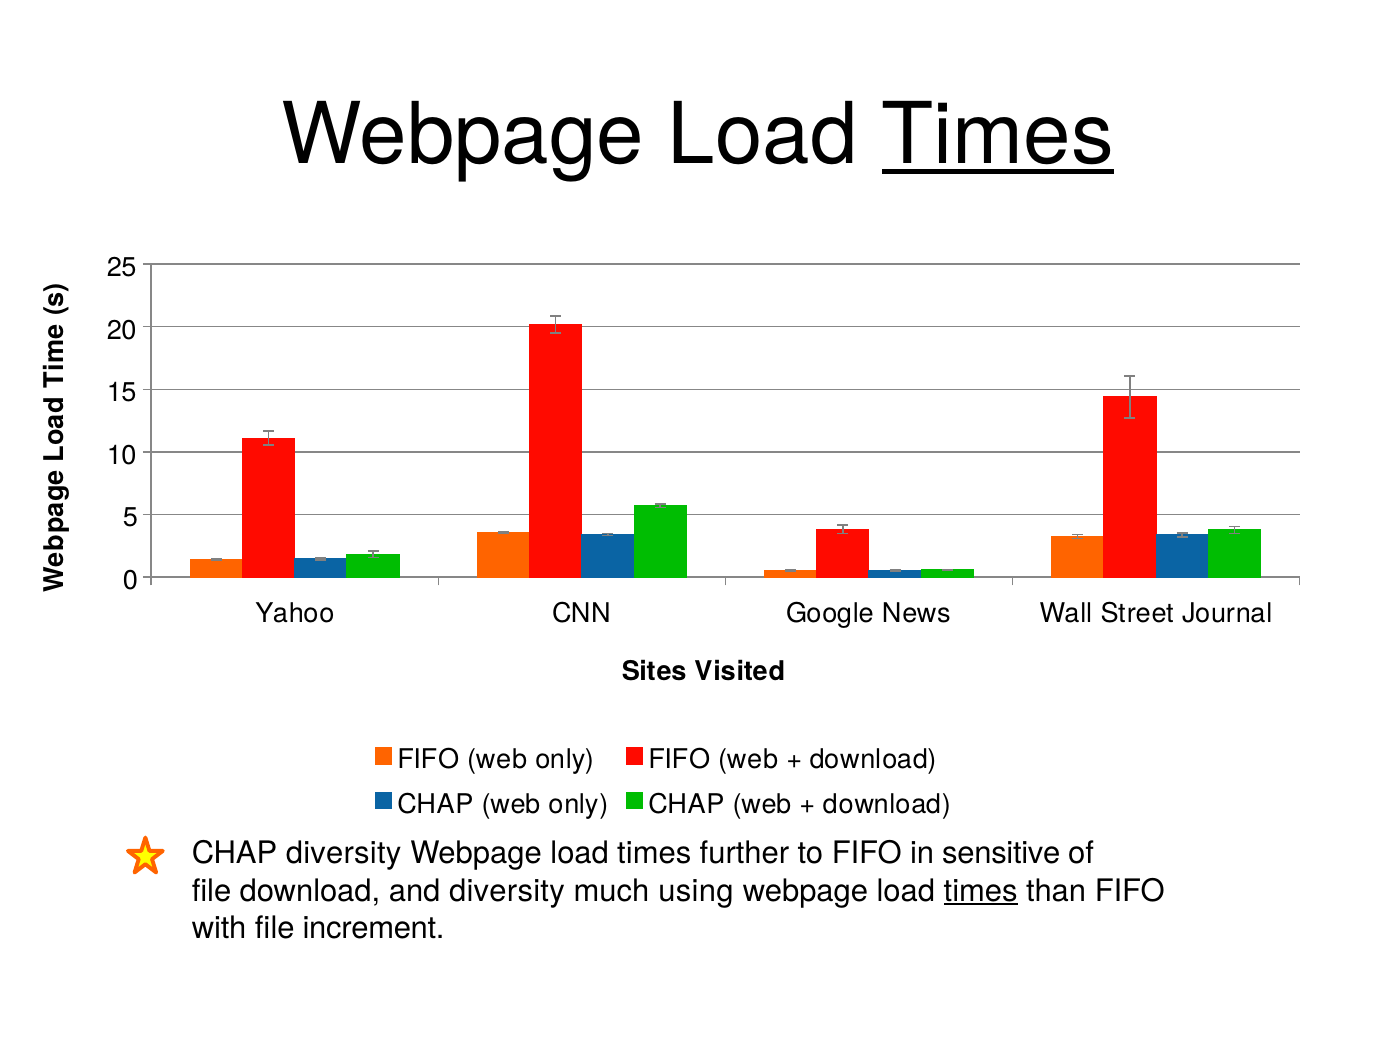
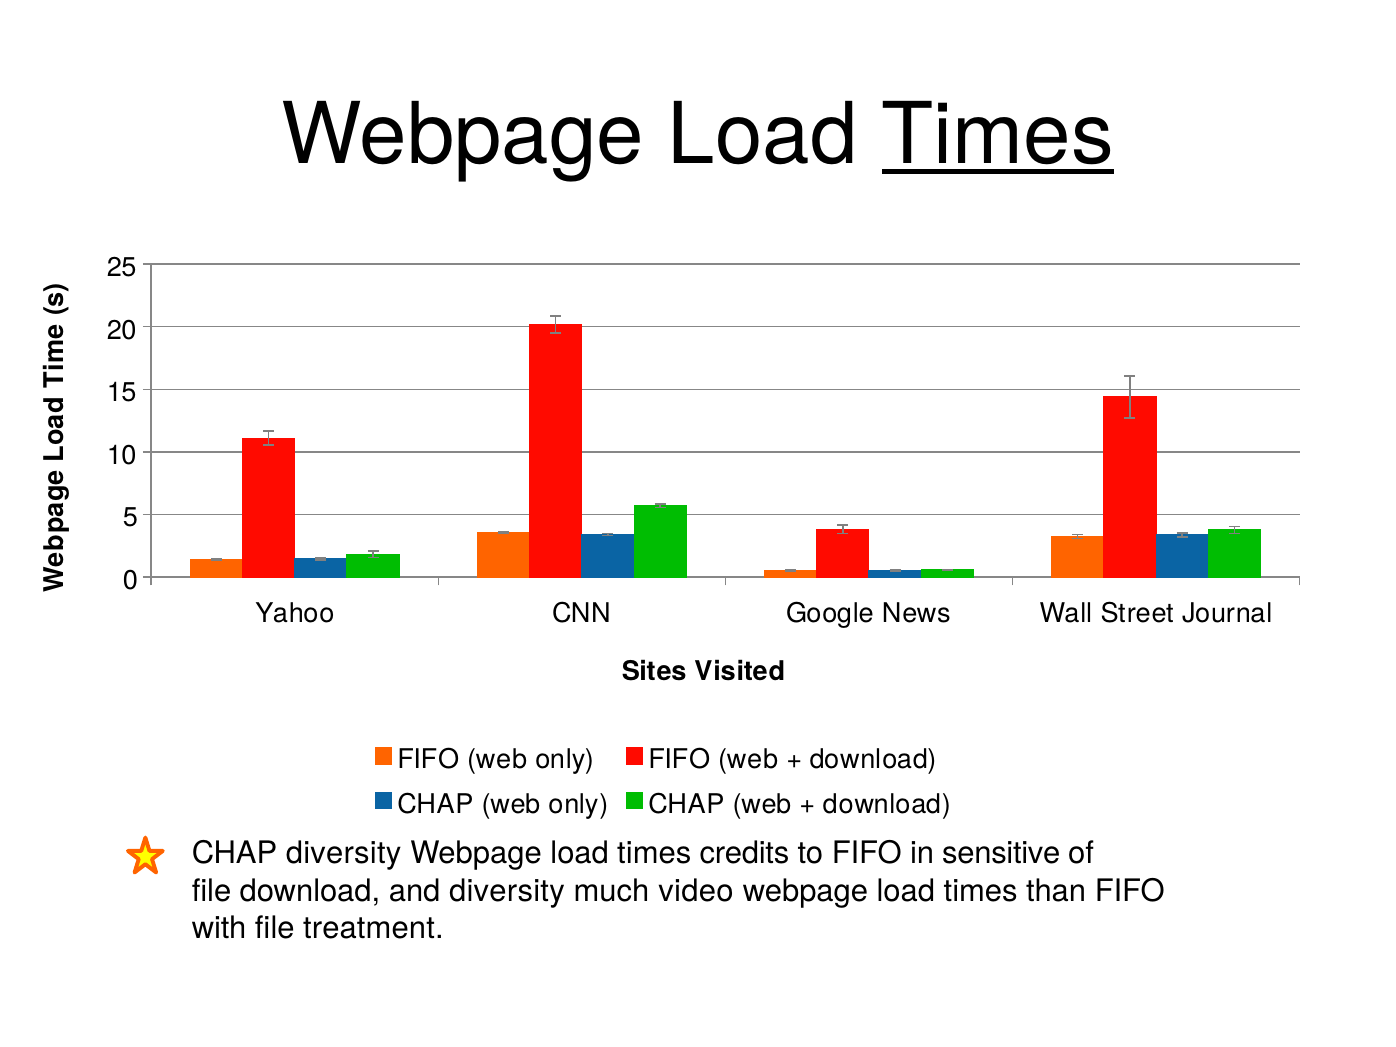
further: further -> credits
using: using -> video
times at (981, 891) underline: present -> none
increment: increment -> treatment
